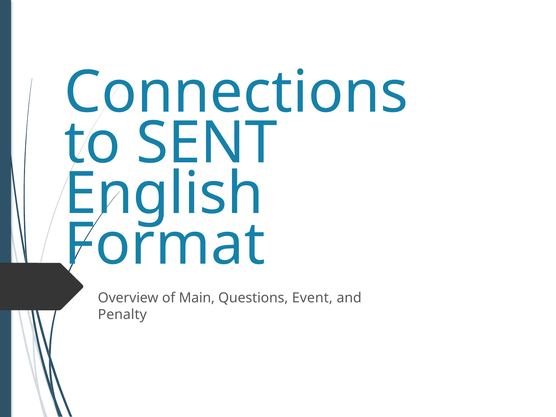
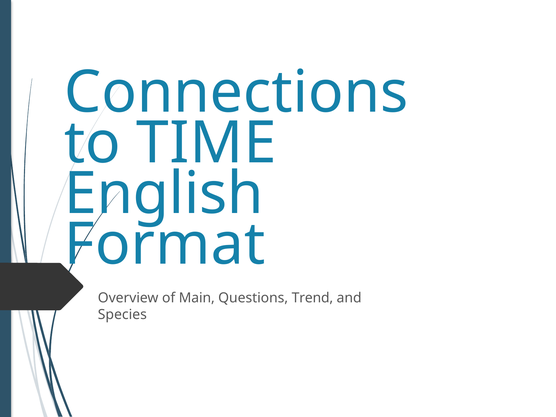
SENT: SENT -> TIME
Event: Event -> Trend
Penalty: Penalty -> Species
